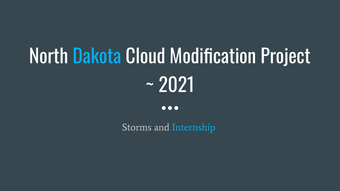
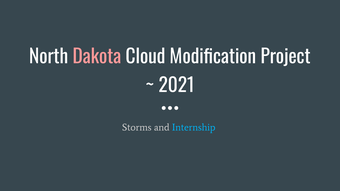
Dakota colour: light blue -> pink
